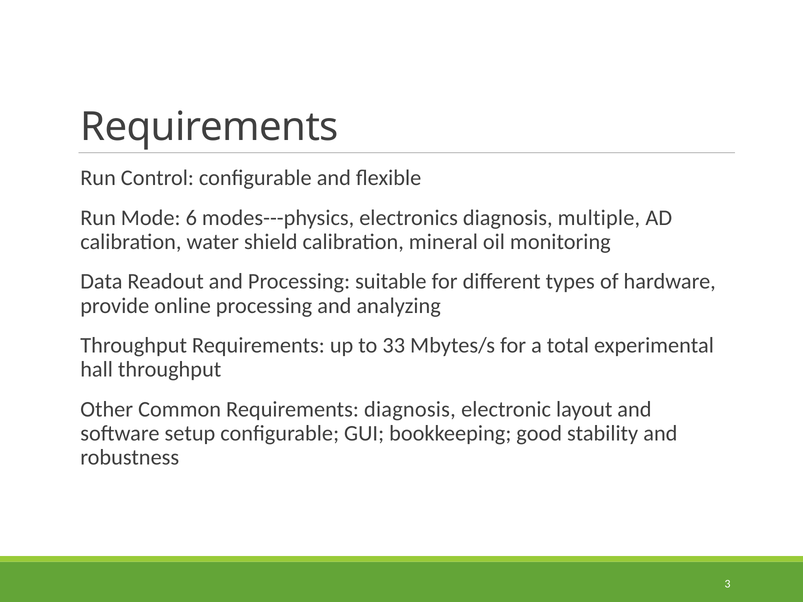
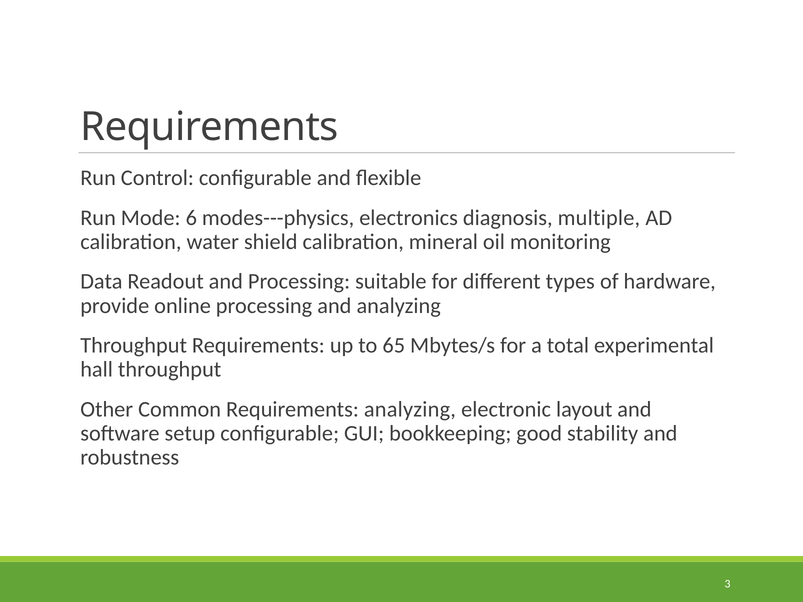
33: 33 -> 65
Requirements diagnosis: diagnosis -> analyzing
